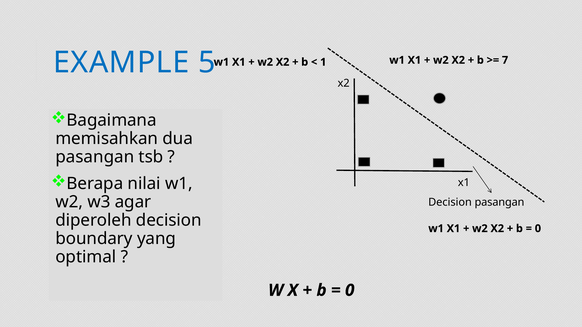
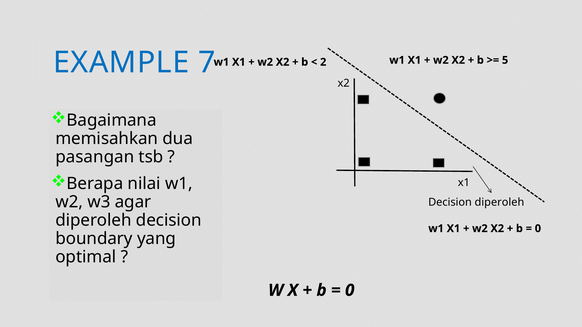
5: 5 -> 7
7: 7 -> 5
1: 1 -> 2
Decision pasangan: pasangan -> diperoleh
